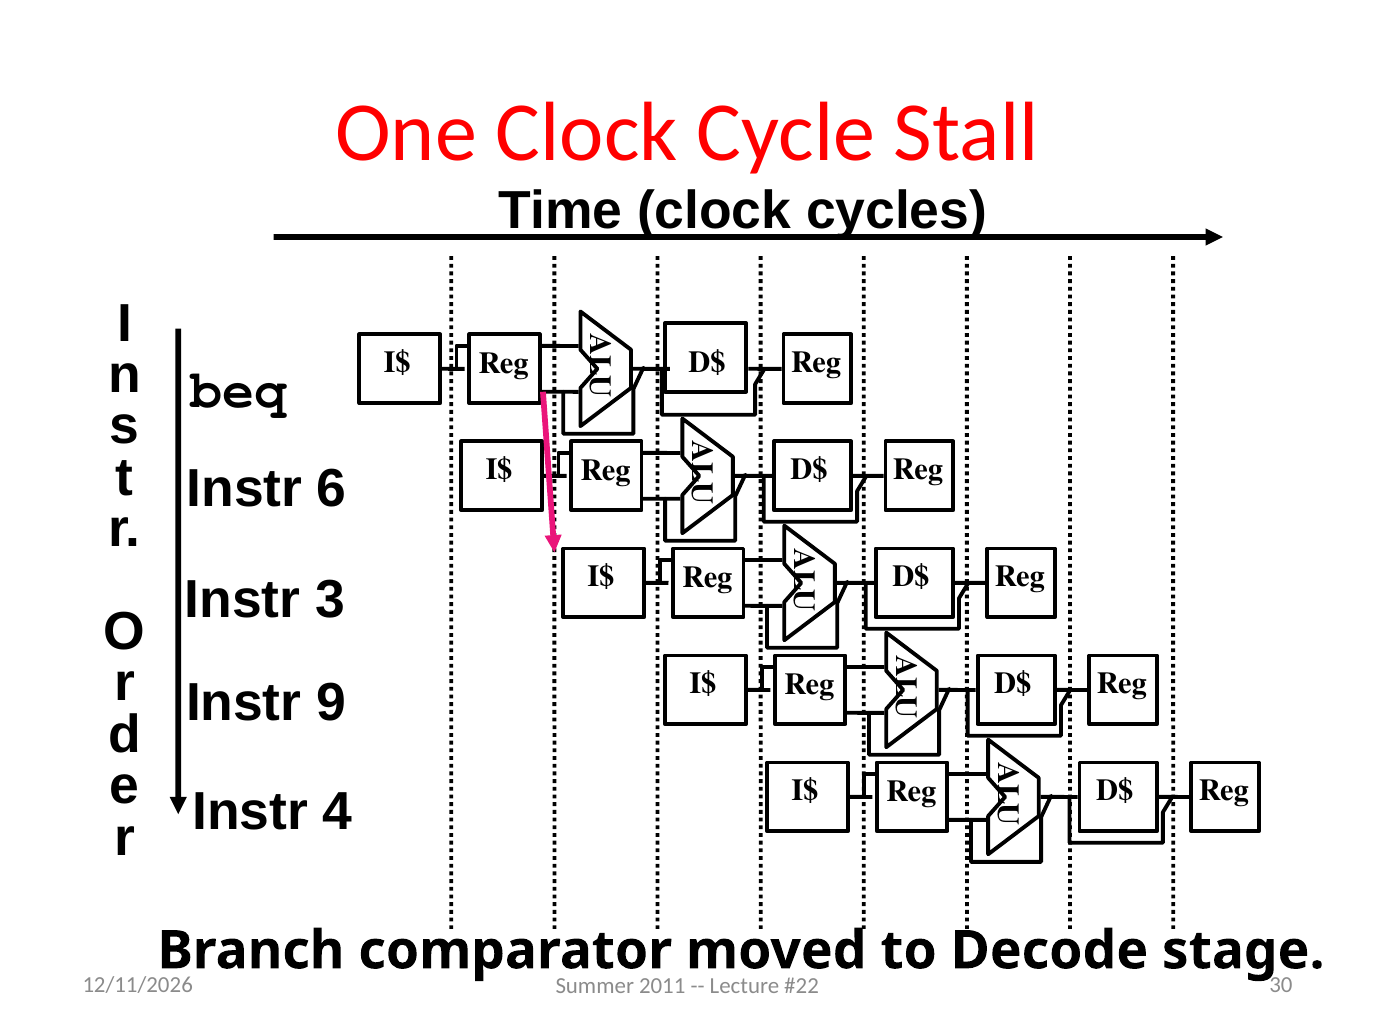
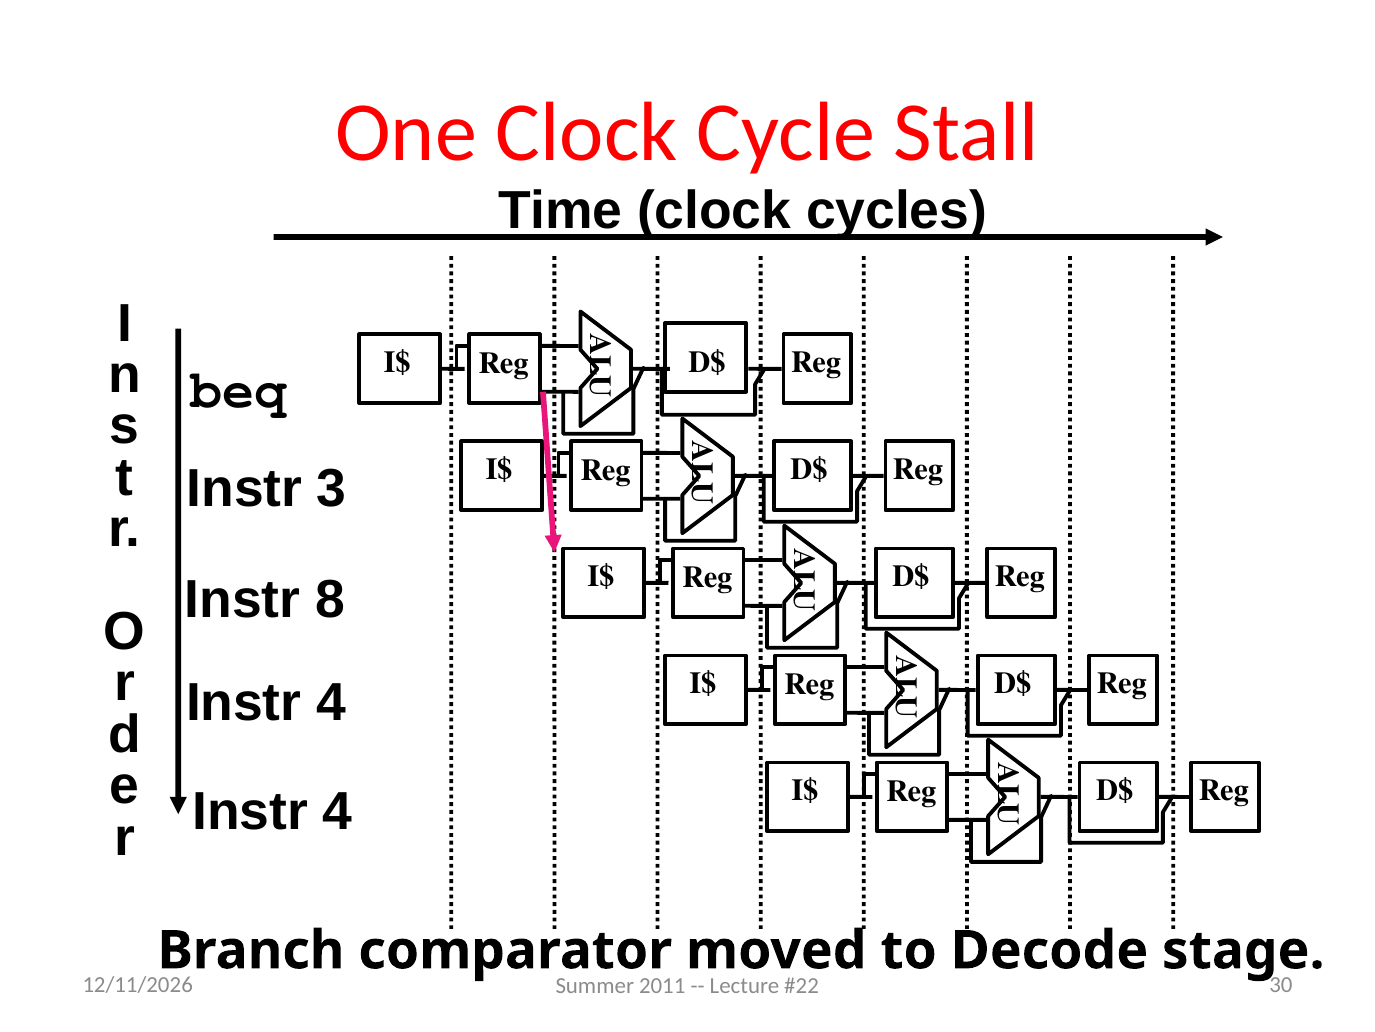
6: 6 -> 3
3: 3 -> 8
9 at (331, 702): 9 -> 4
